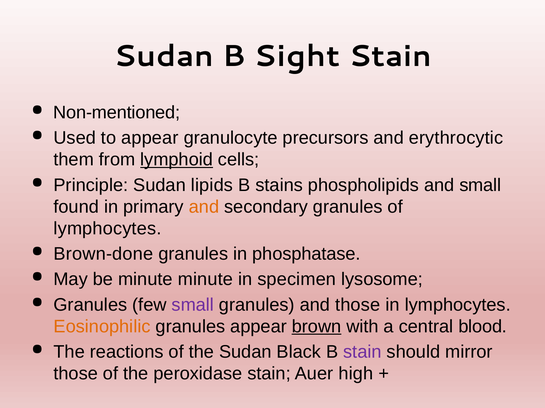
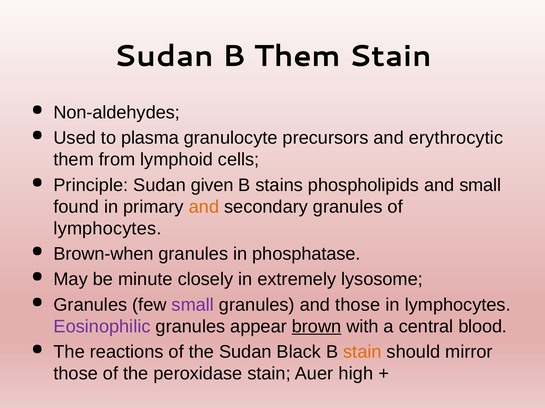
B Sight: Sight -> Them
Non-mentioned: Non-mentioned -> Non-aldehydes
to appear: appear -> plasma
lymphoid underline: present -> none
lipids: lipids -> given
Brown-done: Brown-done -> Brown-when
minute minute: minute -> closely
specimen: specimen -> extremely
Eosinophilic colour: orange -> purple
stain at (362, 353) colour: purple -> orange
